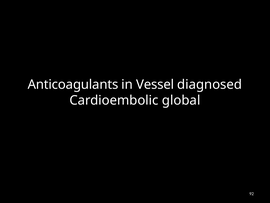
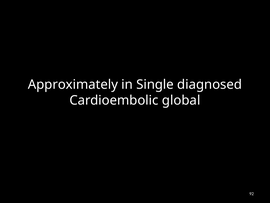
Anticoagulants: Anticoagulants -> Approximately
Vessel: Vessel -> Single
